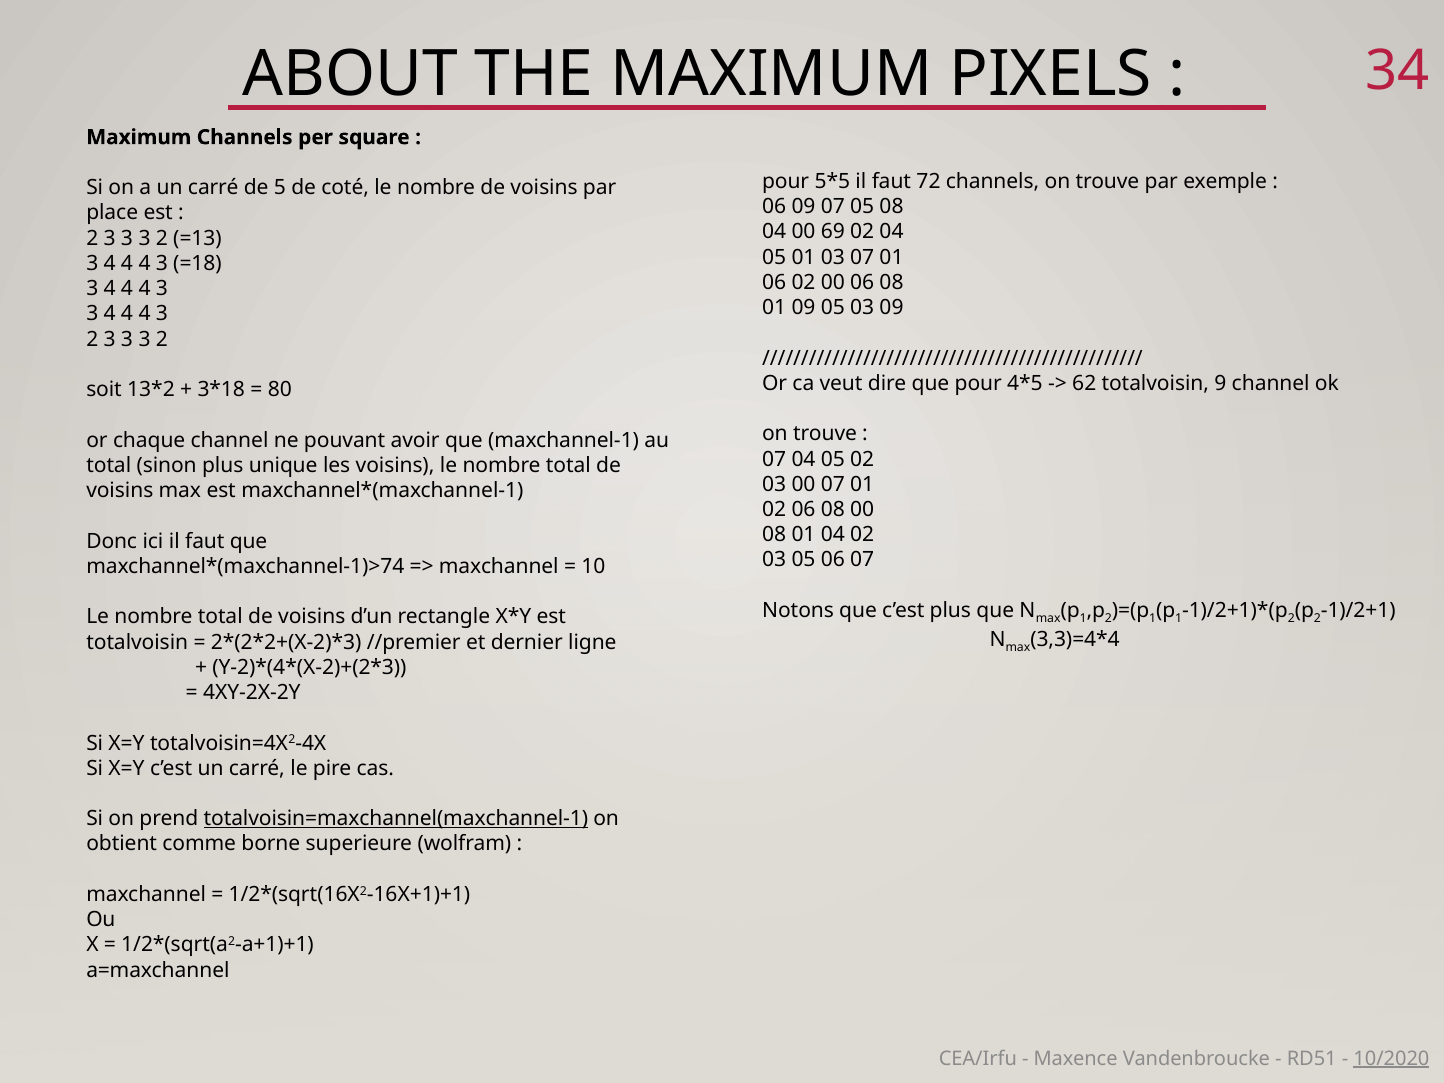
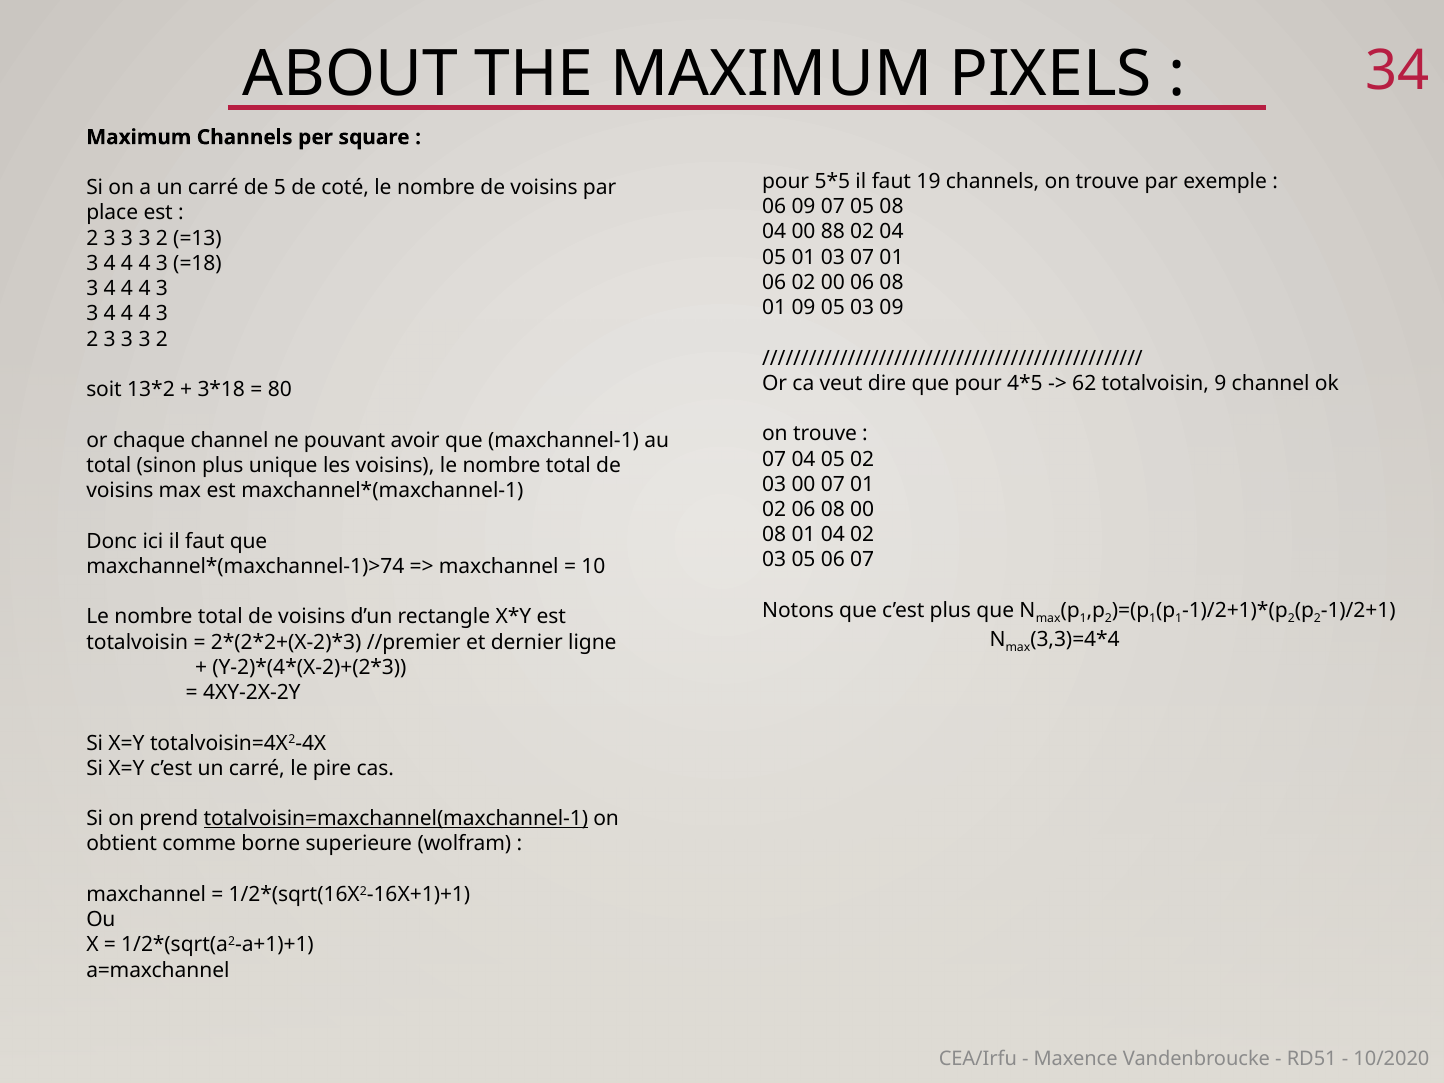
72: 72 -> 19
69: 69 -> 88
10/2020 underline: present -> none
